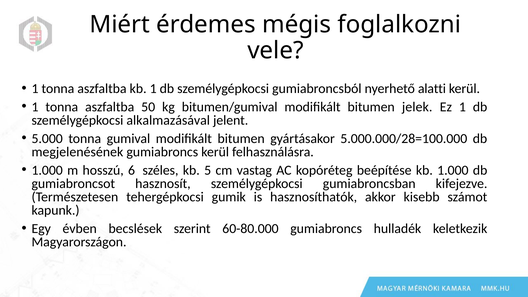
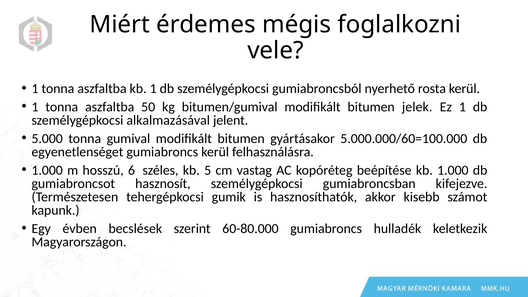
alatti: alatti -> rosta
5.000.000/28=100.000: 5.000.000/28=100.000 -> 5.000.000/60=100.000
megjelenésének: megjelenésének -> egyenetlenséget
